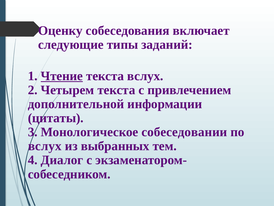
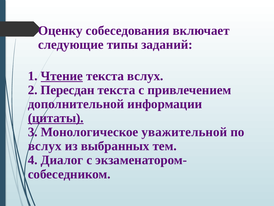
Четырем: Четырем -> Пересдан
цитаты underline: none -> present
собеседовании: собеседовании -> уважительной
